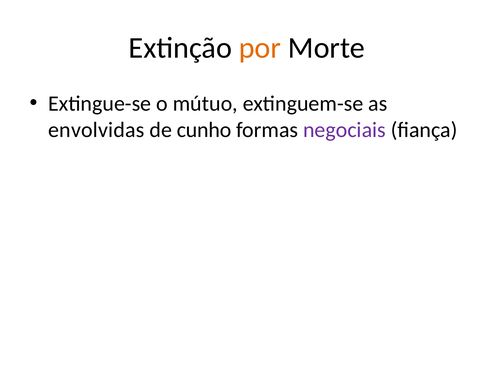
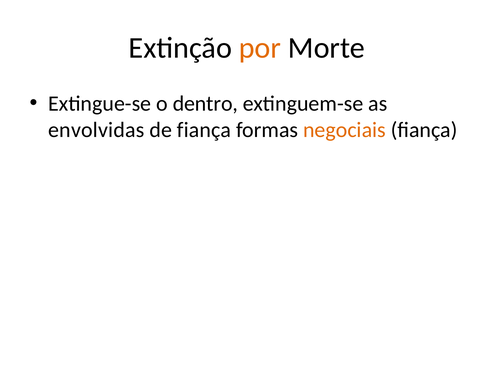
mútuo: mútuo -> dentro
de cunho: cunho -> fiança
negociais colour: purple -> orange
